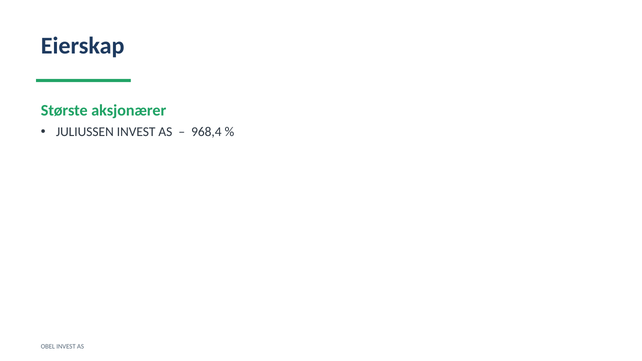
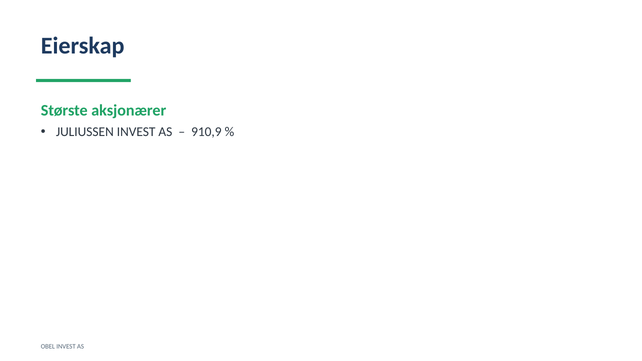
968,4: 968,4 -> 910,9
